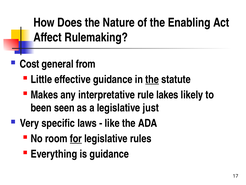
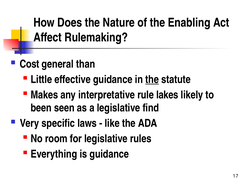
from: from -> than
just: just -> find
for underline: present -> none
